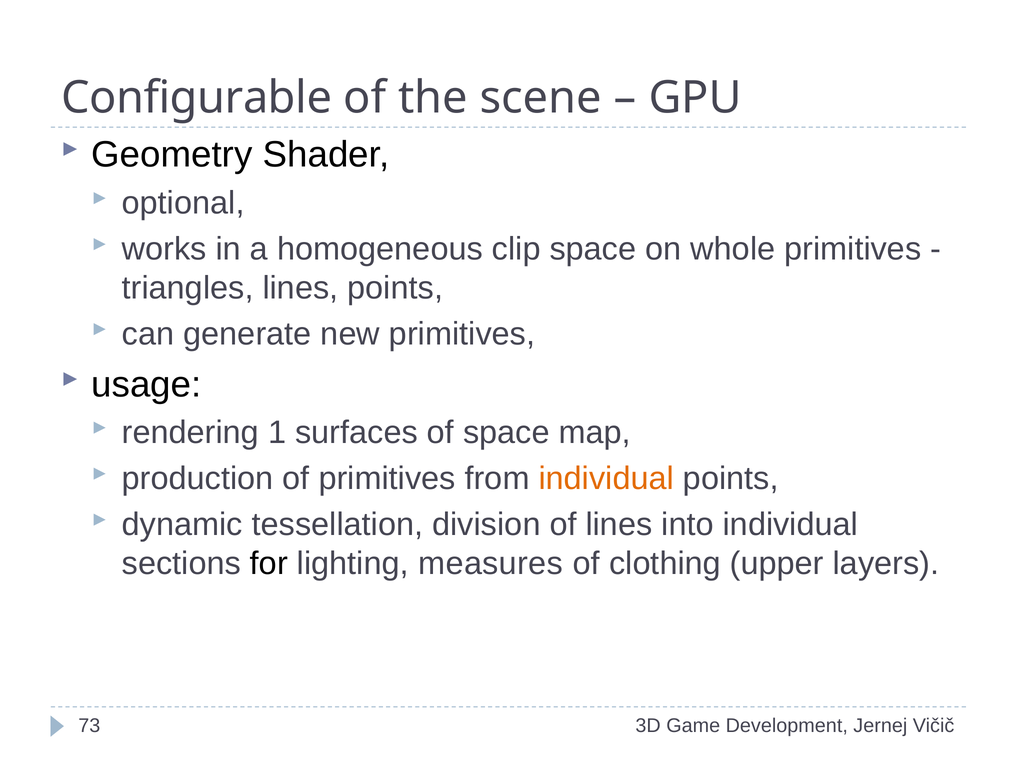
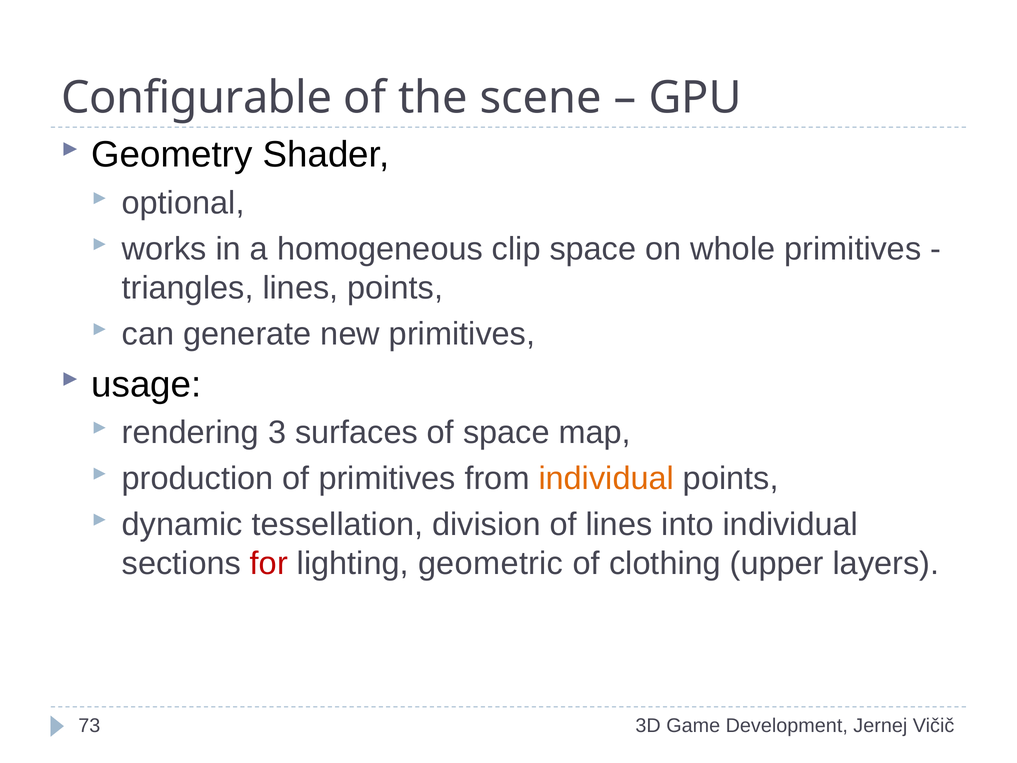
1: 1 -> 3
for colour: black -> red
measures: measures -> geometric
